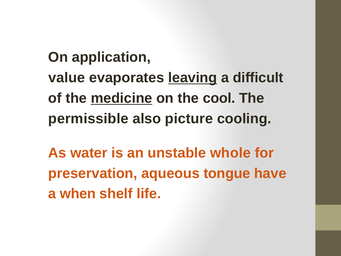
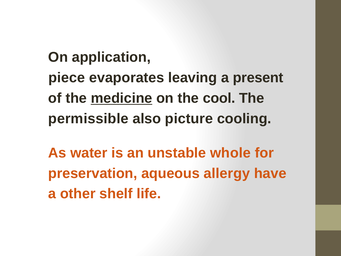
value: value -> piece
leaving underline: present -> none
difficult: difficult -> present
tongue: tongue -> allergy
when: when -> other
